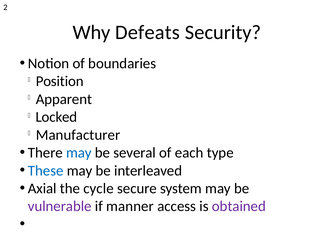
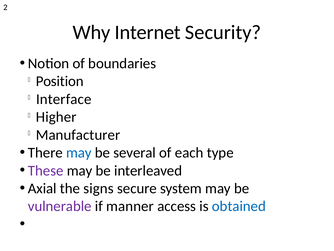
Defeats: Defeats -> Internet
Apparent: Apparent -> Interface
Locked: Locked -> Higher
These colour: blue -> purple
cycle: cycle -> signs
obtained colour: purple -> blue
